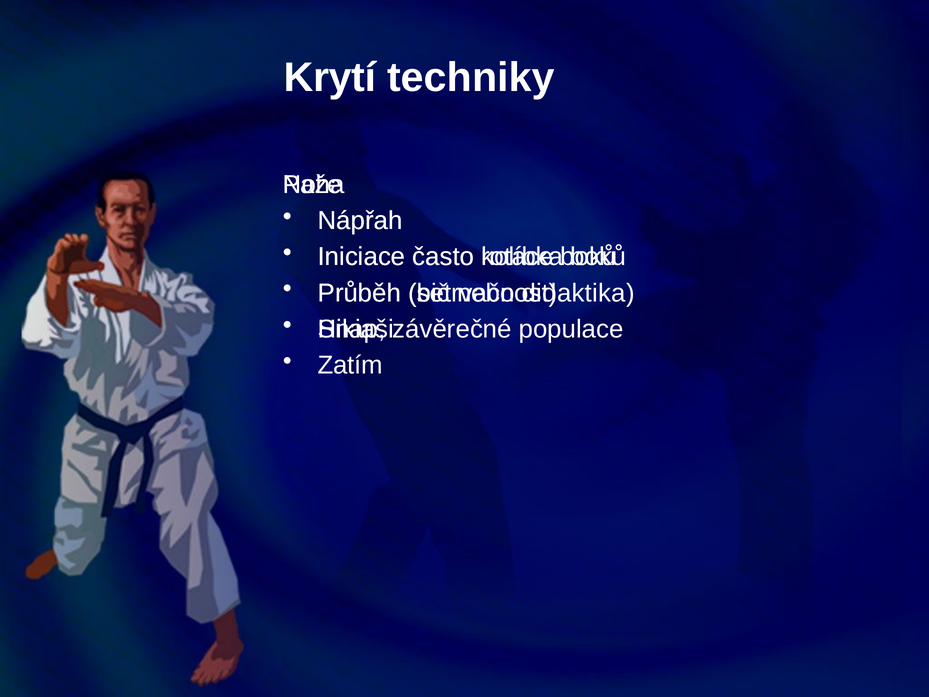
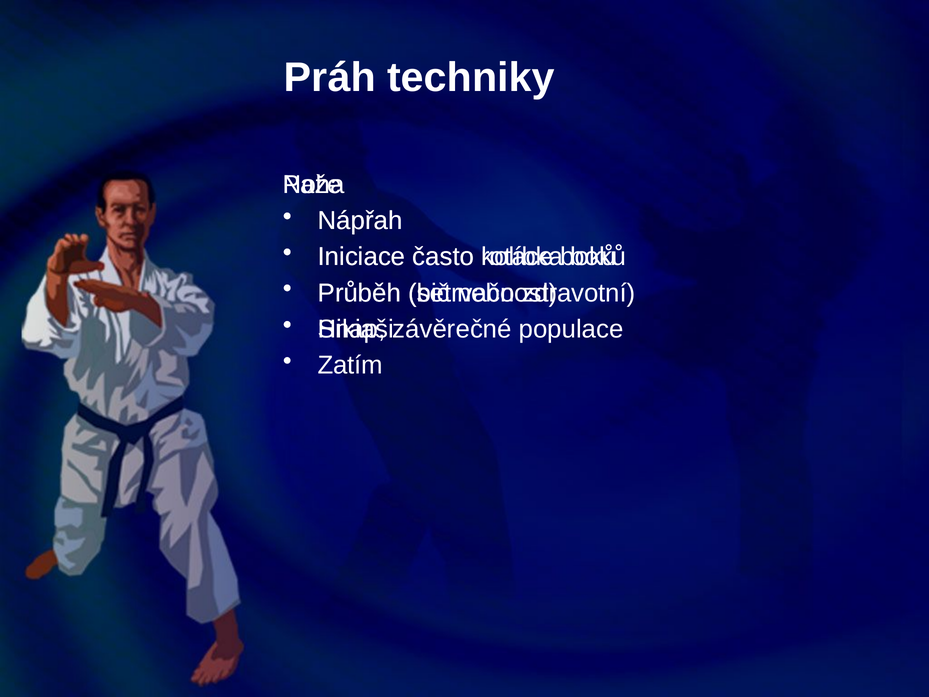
Krytí: Krytí -> Práh
didaktika: didaktika -> zdravotní
